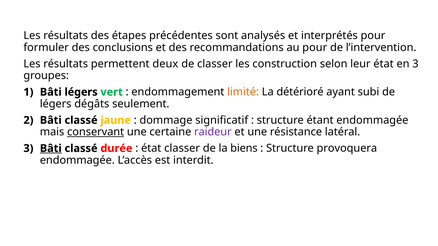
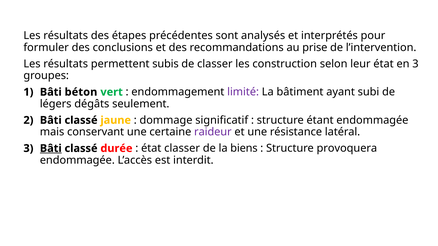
au pour: pour -> prise
deux: deux -> subis
Bâti légers: légers -> béton
limité colour: orange -> purple
détérioré: détérioré -> bâtiment
conservant underline: present -> none
